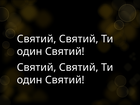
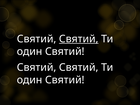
Святий at (79, 39) underline: none -> present
